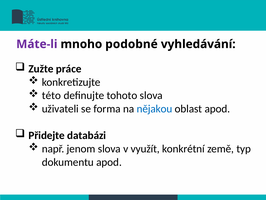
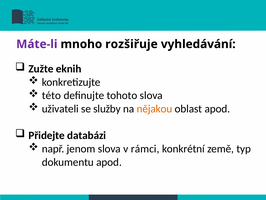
podobné: podobné -> rozšiřuje
práce: práce -> eknih
forma: forma -> služby
nějakou colour: blue -> orange
využít: využít -> rámci
